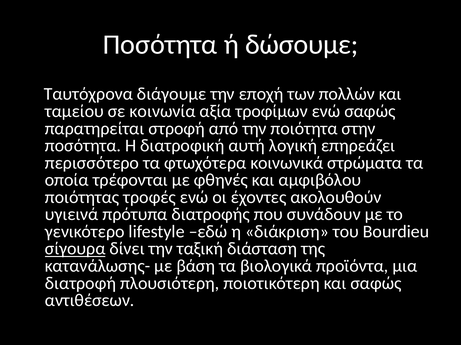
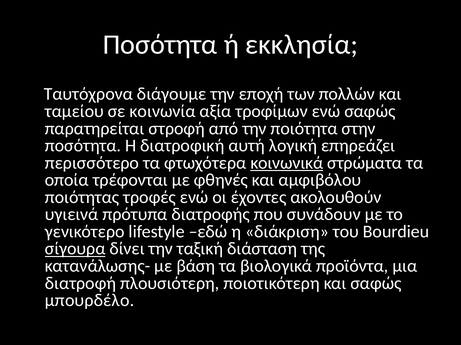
δώσουμε: δώσουμε -> εκκλησία
κοινωνικά underline: none -> present
αντιθέσεων: αντιθέσεων -> μπουρδέλο
